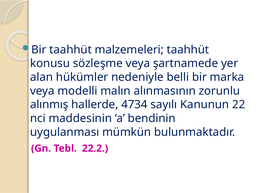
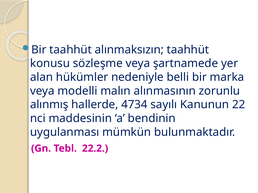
malzemeleri: malzemeleri -> alınmaksızın
